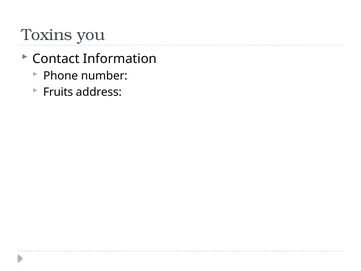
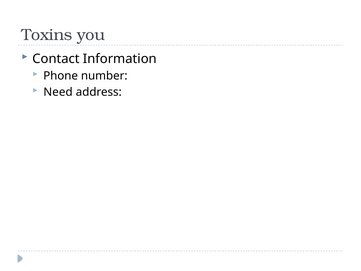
Fruits: Fruits -> Need
